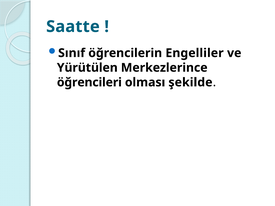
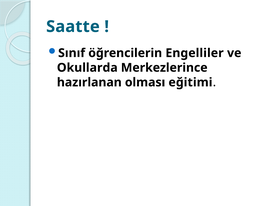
Yürütülen: Yürütülen -> Okullarda
öğrencileri: öğrencileri -> hazırlanan
şekilde: şekilde -> eğitimi
